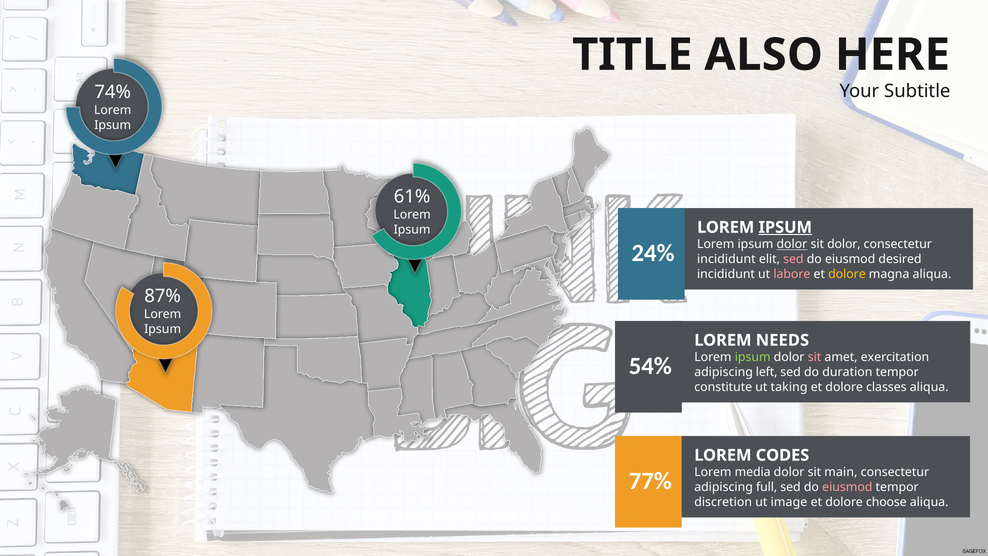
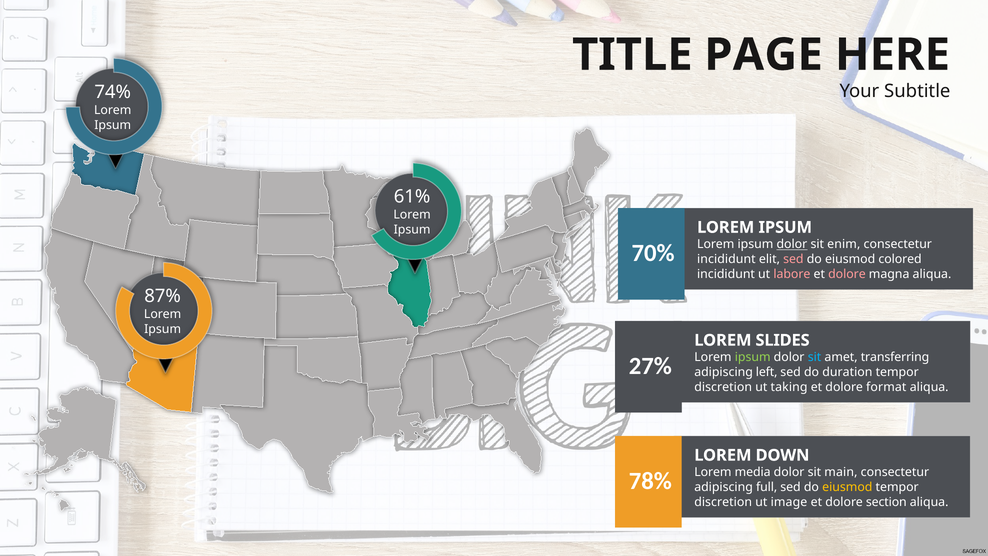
ALSO: ALSO -> PAGE
IPSUM at (785, 227) underline: present -> none
sit dolor: dolor -> enim
24%: 24% -> 70%
desired: desired -> colored
dolore at (847, 274) colour: yellow -> pink
NEEDS: NEEDS -> SLIDES
sit at (814, 357) colour: pink -> light blue
exercitation: exercitation -> transferring
54%: 54% -> 27%
constitute at (723, 387): constitute -> discretion
classes: classes -> format
CODES: CODES -> DOWN
77%: 77% -> 78%
eiusmod at (847, 487) colour: pink -> yellow
choose: choose -> section
